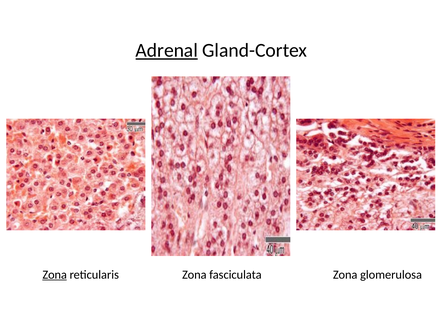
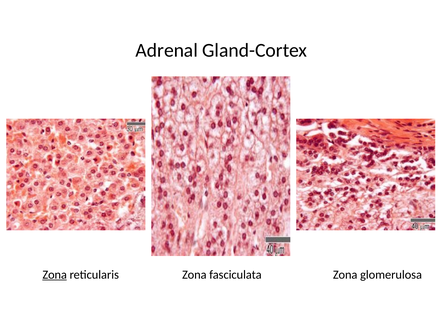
Adrenal underline: present -> none
